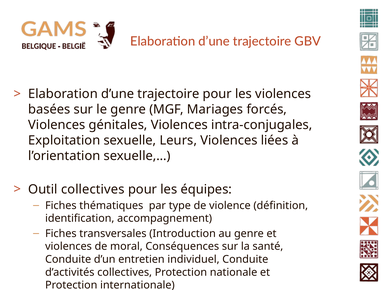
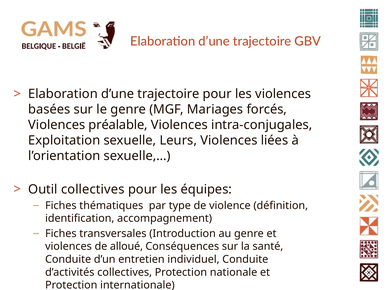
génitales: génitales -> préalable
moral: moral -> alloué
